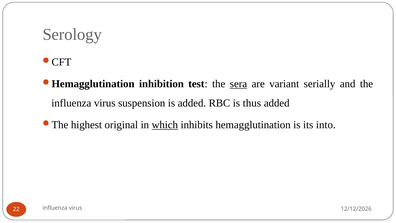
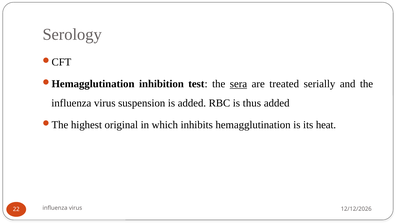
variant: variant -> treated
which underline: present -> none
into: into -> heat
